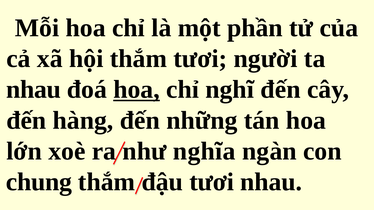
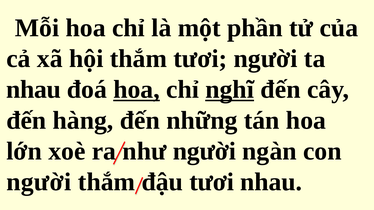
nghĩ underline: none -> present
nghĩa at (204, 151): nghĩa -> người
chung at (39, 182): chung -> người
